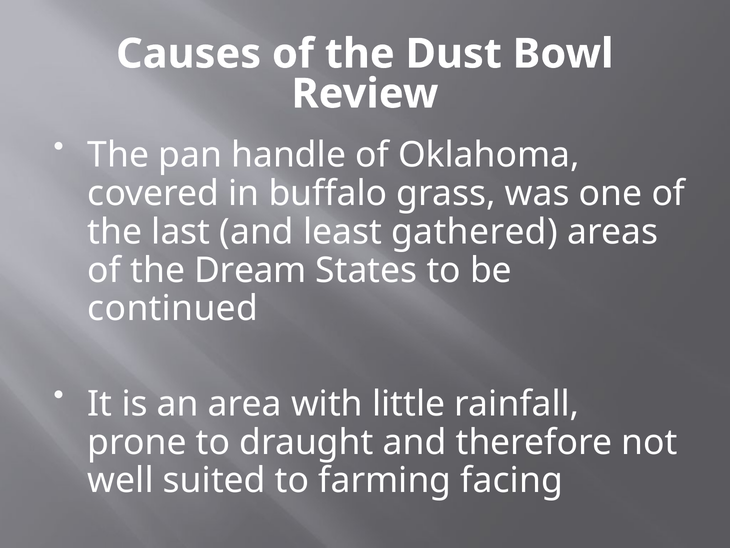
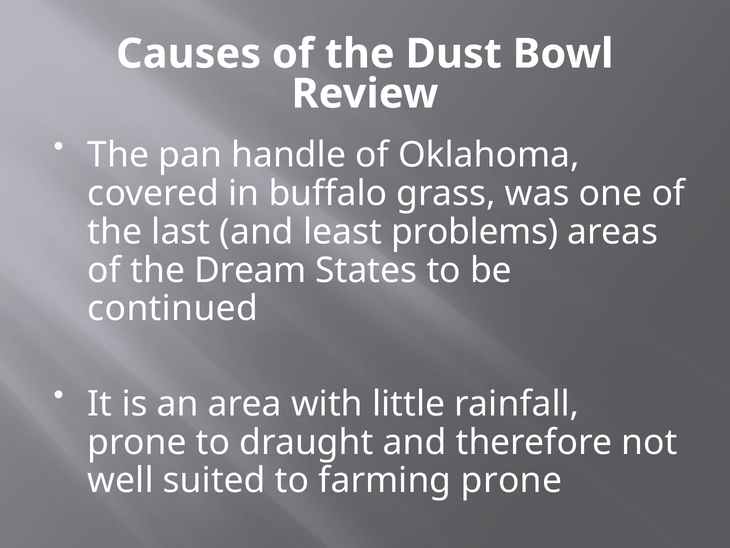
gathered: gathered -> problems
farming facing: facing -> prone
